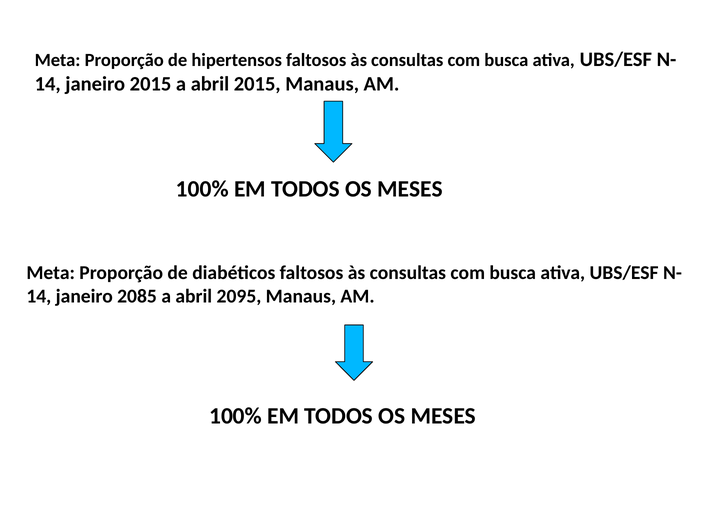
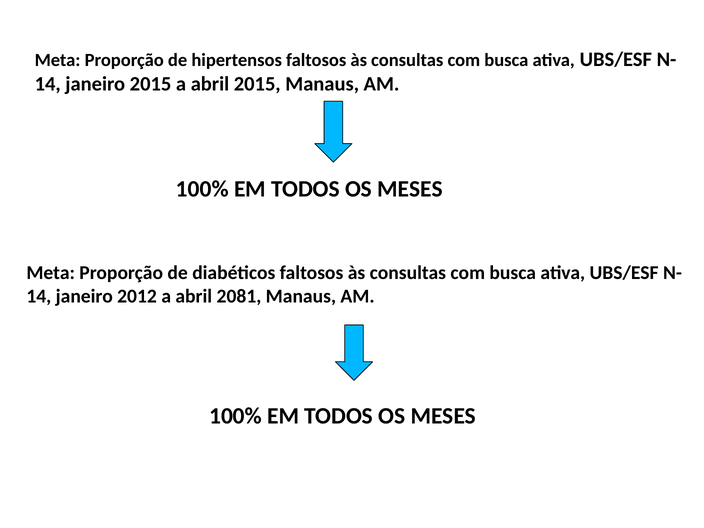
2085: 2085 -> 2012
2095: 2095 -> 2081
